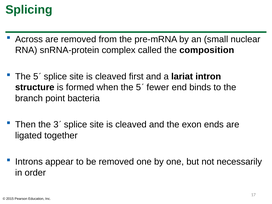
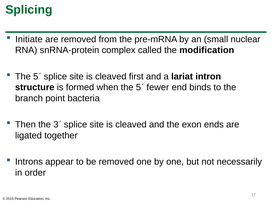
Across: Across -> Initiate
composition: composition -> modification
